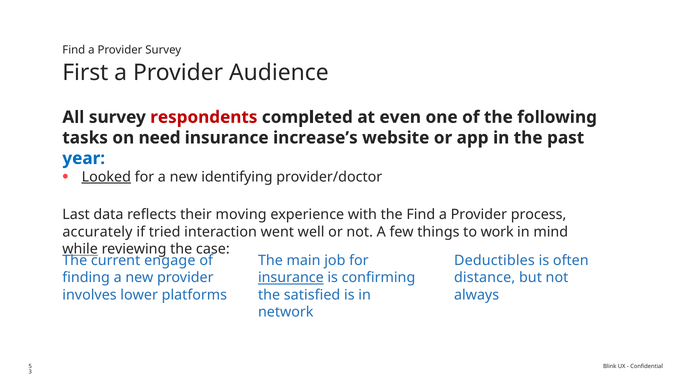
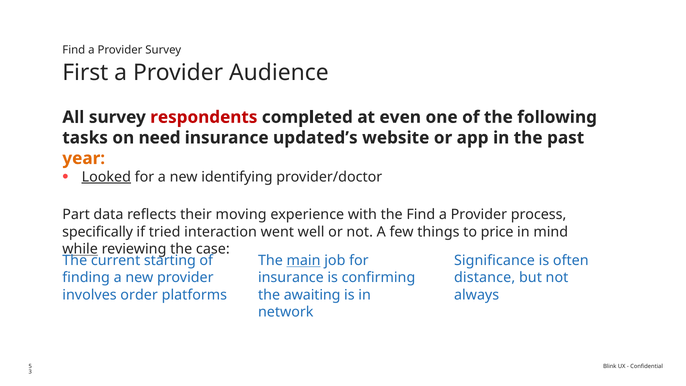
increase’s: increase’s -> updated’s
year colour: blue -> orange
Last: Last -> Part
accurately: accurately -> specifically
work: work -> price
engage: engage -> starting
main underline: none -> present
Deductibles: Deductibles -> Significance
insurance at (291, 278) underline: present -> none
lower: lower -> order
satisfied: satisfied -> awaiting
